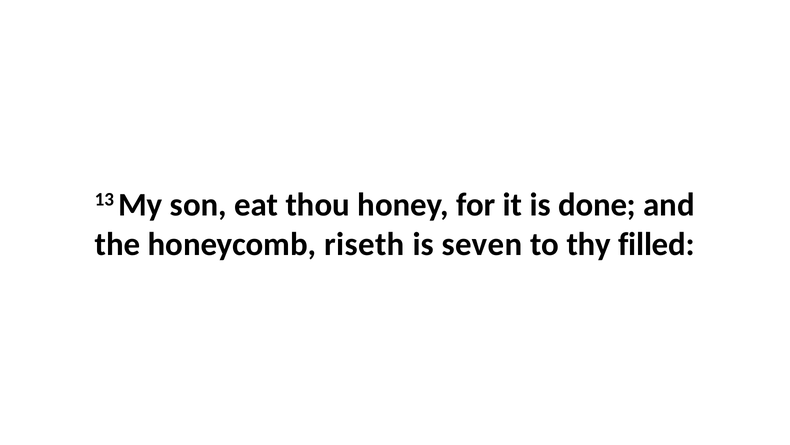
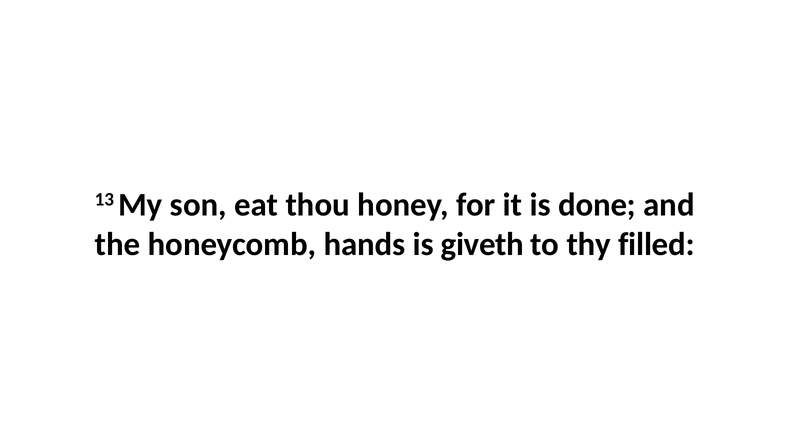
riseth: riseth -> hands
seven: seven -> giveth
